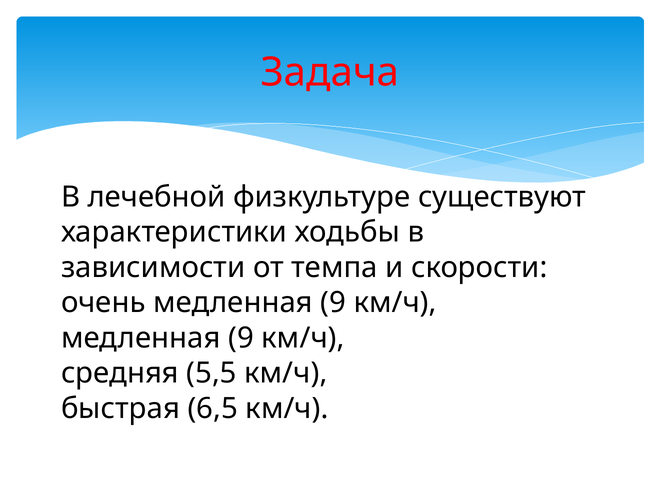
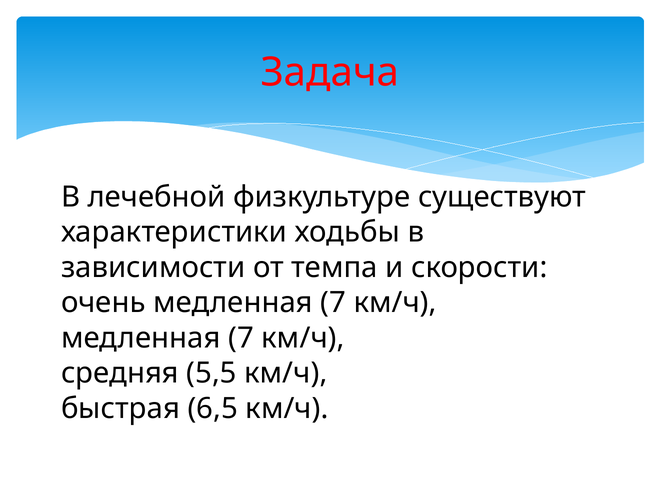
очень медленная 9: 9 -> 7
9 at (241, 338): 9 -> 7
